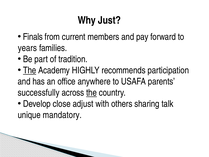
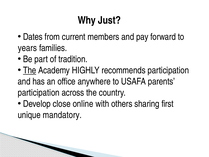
Finals: Finals -> Dates
successfully at (39, 93): successfully -> participation
the at (91, 93) underline: present -> none
adjust: adjust -> online
talk: talk -> first
